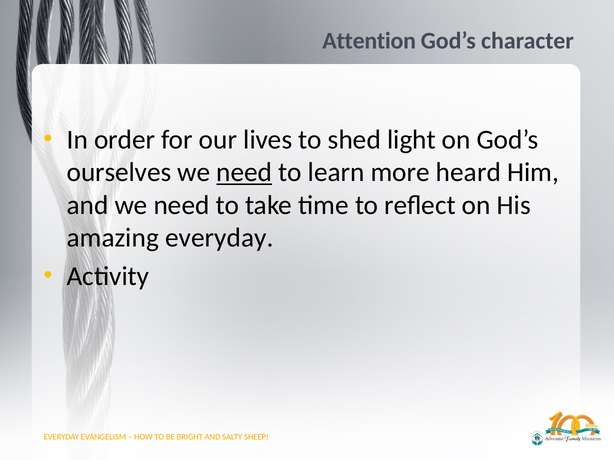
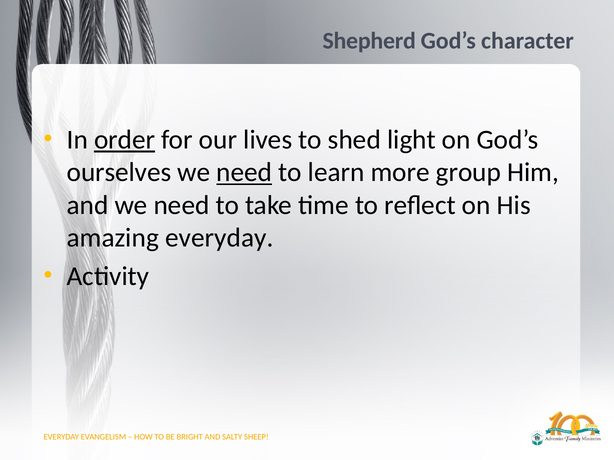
Attention: Attention -> Shepherd
order underline: none -> present
heard: heard -> group
